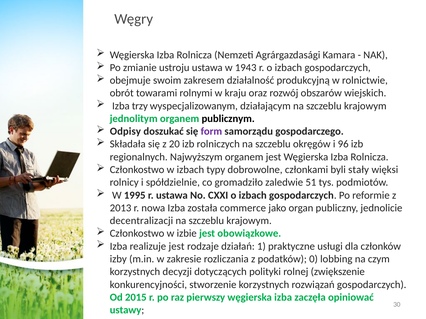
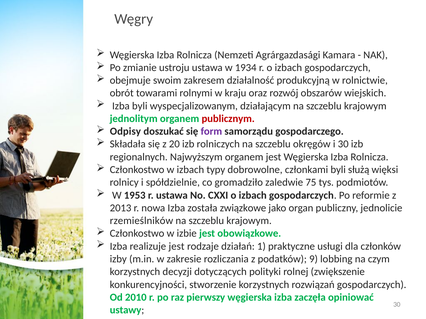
1943: 1943 -> 1934
Izba trzy: trzy -> byli
publicznym colour: black -> red
i 96: 96 -> 30
stały: stały -> służą
51: 51 -> 75
1995: 1995 -> 1953
commerce: commerce -> związkowe
decentralizacji: decentralizacji -> rzemieślników
0: 0 -> 9
2015: 2015 -> 2010
